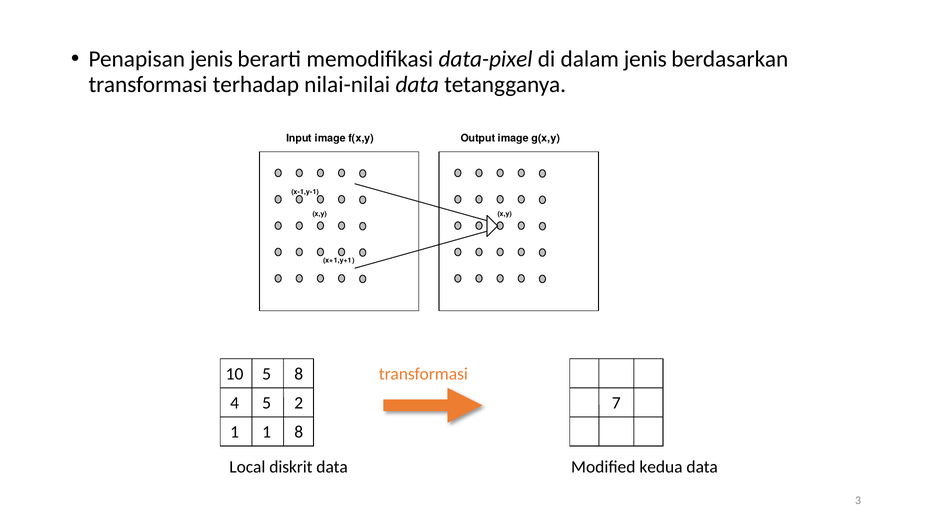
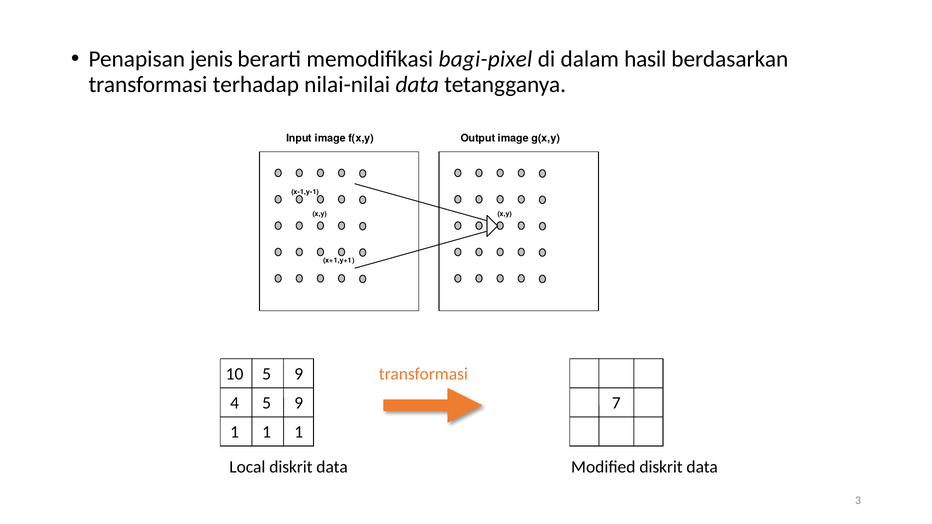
data-pixel: data-pixel -> bagi-pixel
dalam jenis: jenis -> hasil
8 at (299, 374): 8 -> 9
2 at (299, 403): 2 -> 9
8 at (299, 432): 8 -> 1
Modified kedua: kedua -> diskrit
